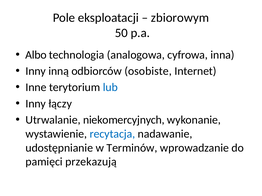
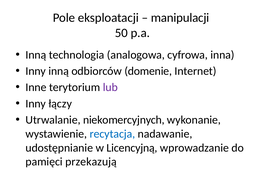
zbiorowym: zbiorowym -> manipulacji
Albo at (36, 55): Albo -> Inną
osobiste: osobiste -> domenie
lub colour: blue -> purple
Terminów: Terminów -> Licencyjną
